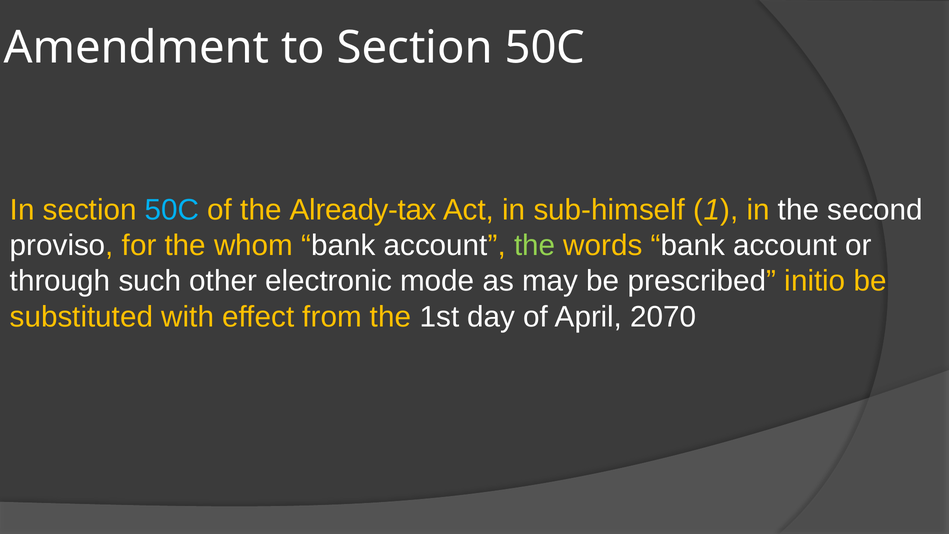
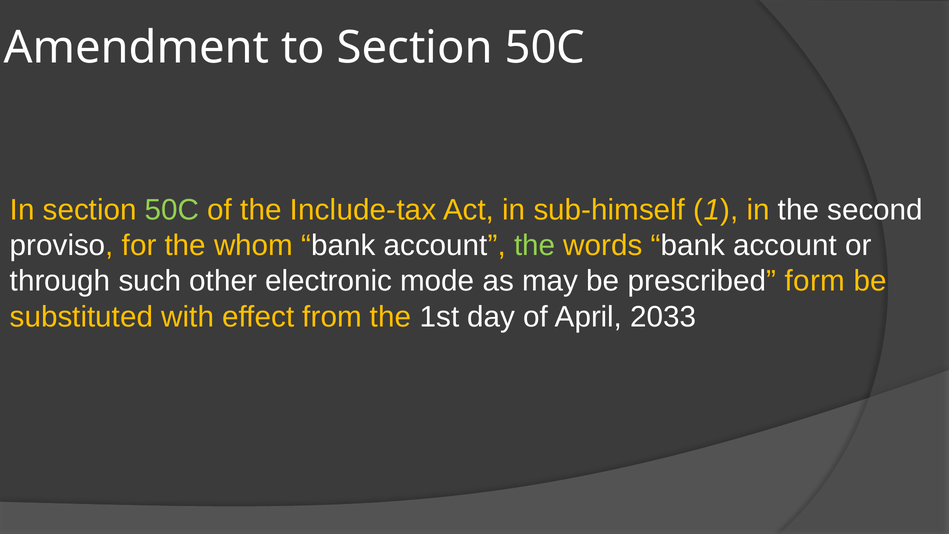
50C at (172, 210) colour: light blue -> light green
Already-tax: Already-tax -> Include-tax
initio: initio -> form
2070: 2070 -> 2033
